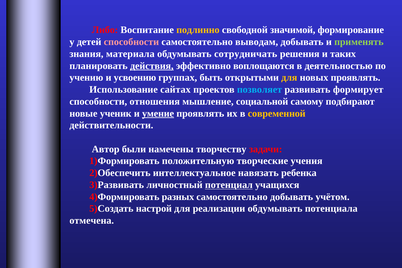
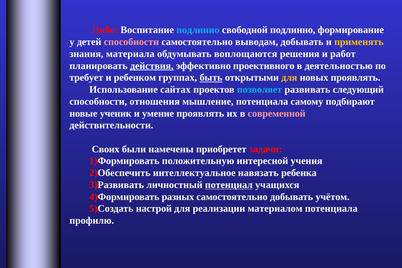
подлинно at (198, 30) colour: yellow -> light blue
свободной значимой: значимой -> подлинно
применять colour: light green -> yellow
сотрудничать: сотрудничать -> воплощаются
таких: таких -> работ
воплощаются: воплощаются -> проективного
учению: учению -> требует
усвоению: усвоению -> ребенком
быть underline: none -> present
формирует: формирует -> следующий
мышление социальной: социальной -> потенциала
умение underline: present -> none
современной colour: yellow -> pink
Автор: Автор -> Своих
творчеству: творчеству -> приобретет
творческие: творческие -> интересной
реализации обдумывать: обдумывать -> материалом
отмечена: отмечена -> профилю
